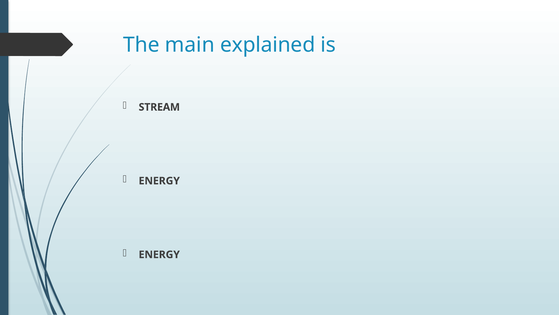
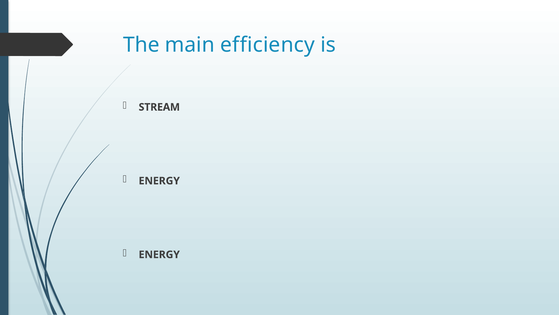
explained: explained -> efficiency
